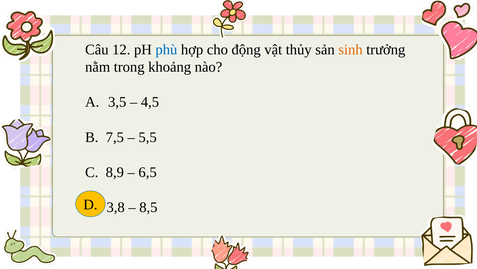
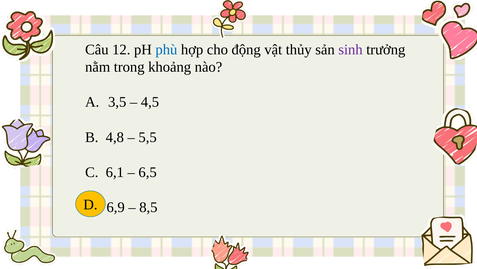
sinh colour: orange -> purple
7,5: 7,5 -> 4,8
8,9: 8,9 -> 6,1
3,8: 3,8 -> 6,9
